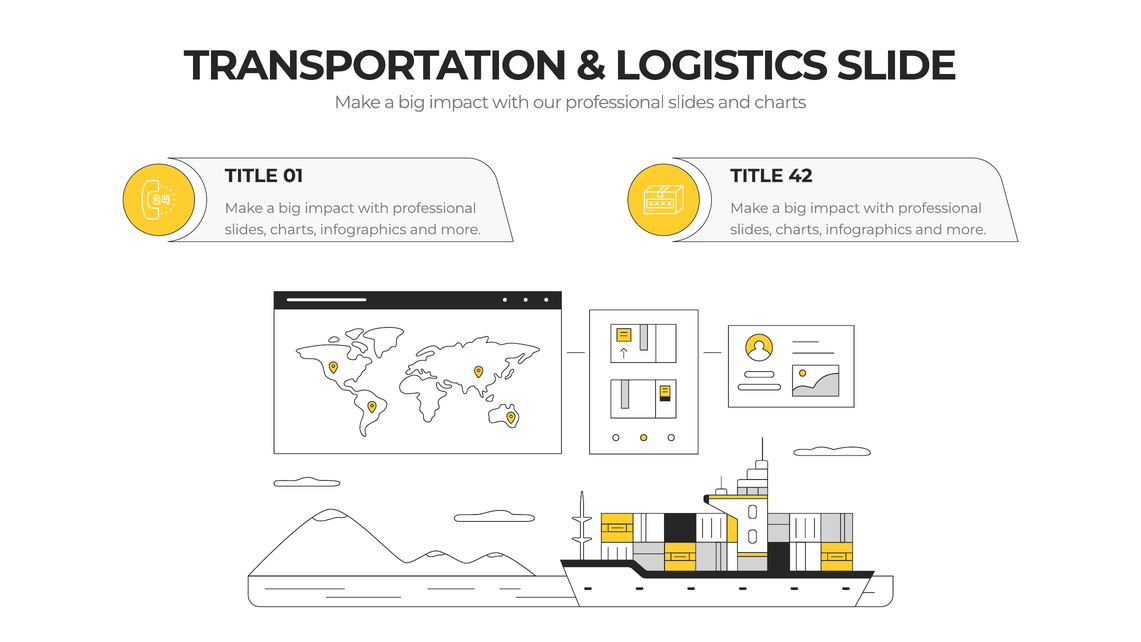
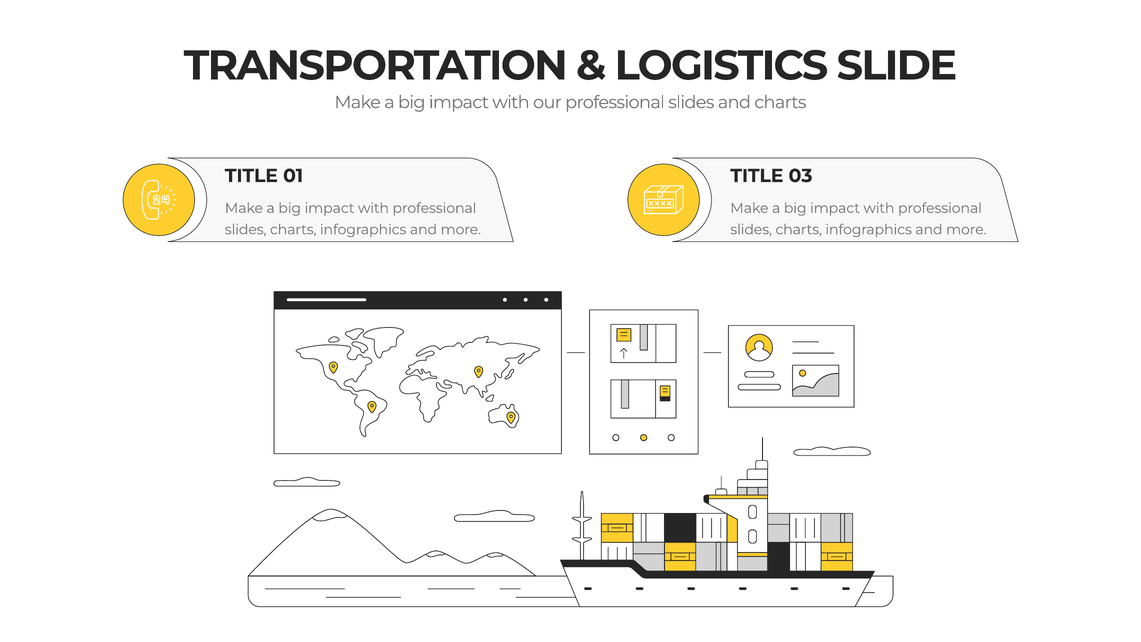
42: 42 -> 03
